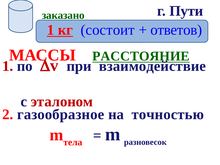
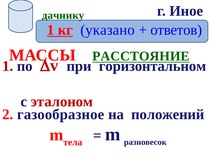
Пути: Пути -> Иное
заказано: заказано -> дачнику
состоит: состоит -> указано
взаимодействие: взаимодействие -> горизонтальном
точностью: точностью -> положений
